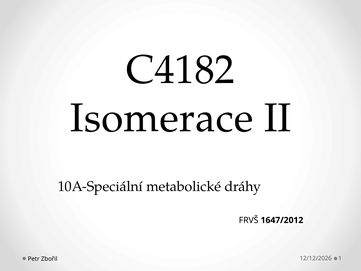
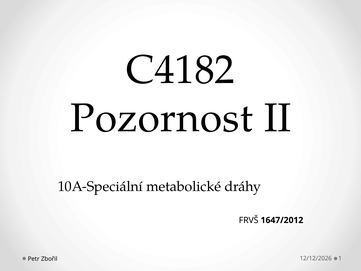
Isomerace: Isomerace -> Pozornost
